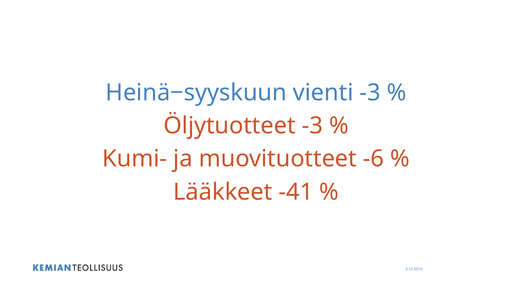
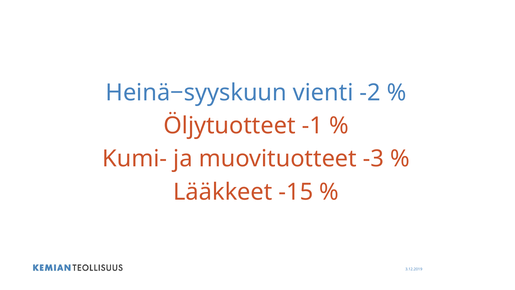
vienti -3: -3 -> -2
Öljytuotteet -3: -3 -> -1
-6: -6 -> -3
-41: -41 -> -15
